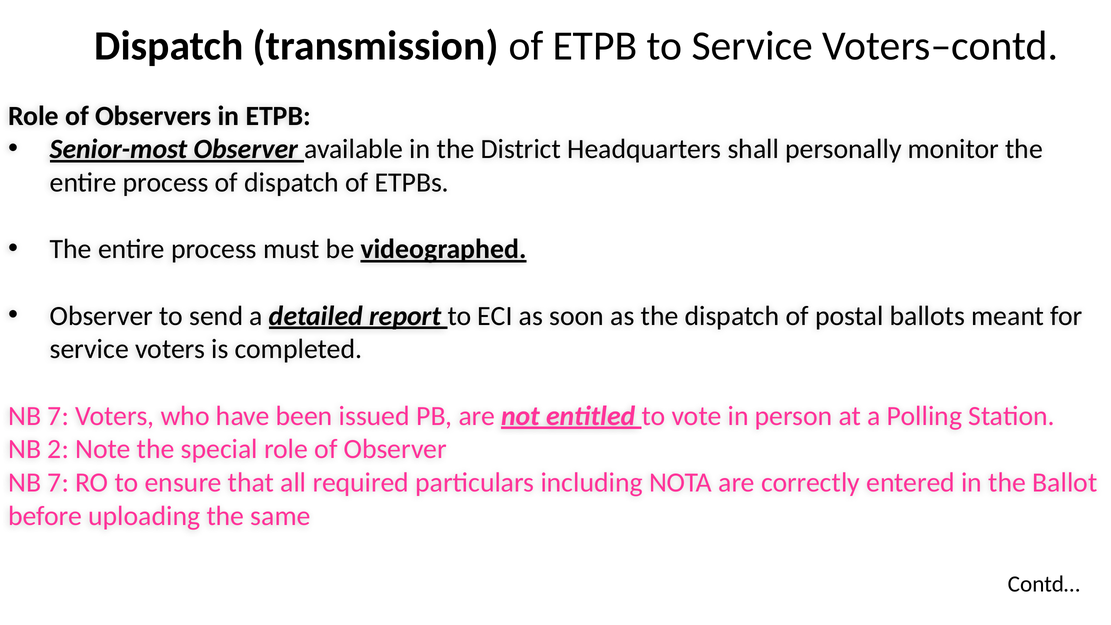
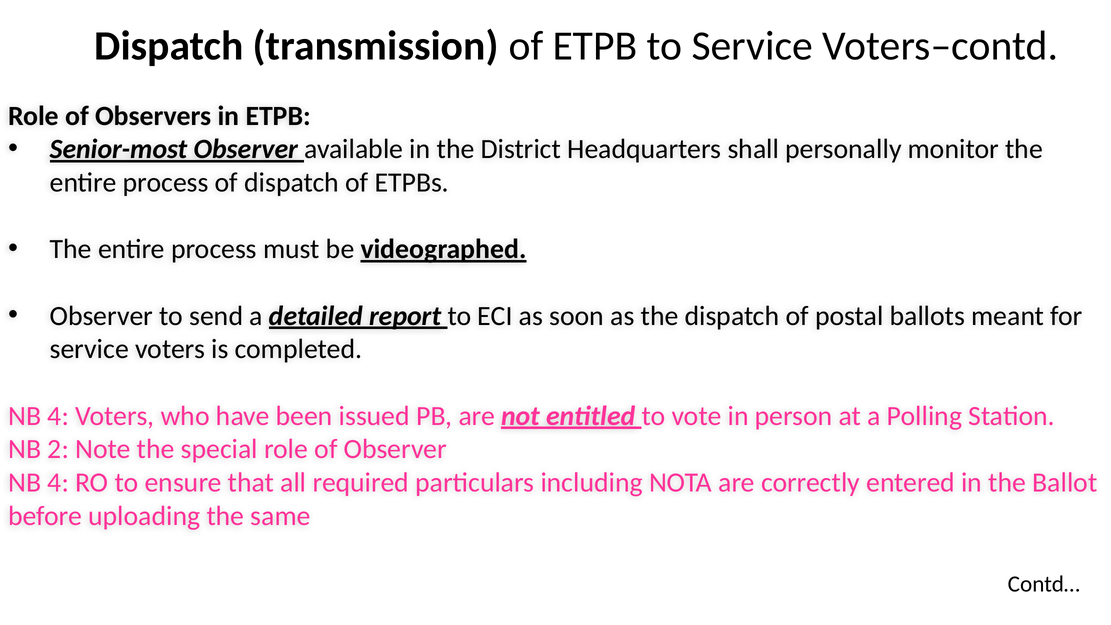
7 at (58, 416): 7 -> 4
7 at (58, 482): 7 -> 4
